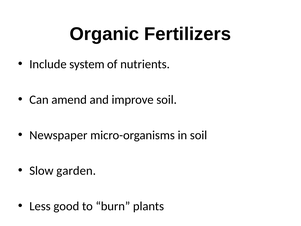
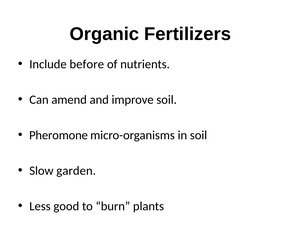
system: system -> before
Newspaper: Newspaper -> Pheromone
